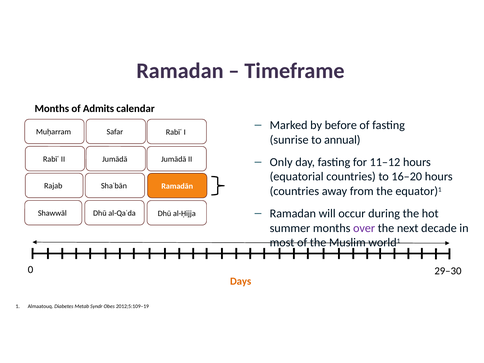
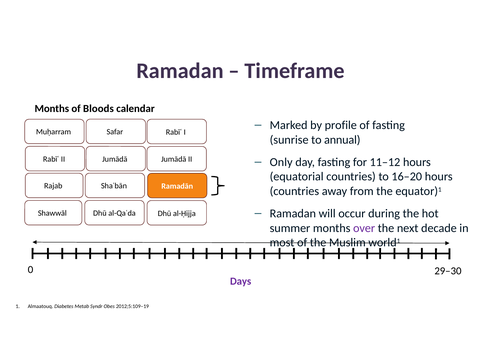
Admits: Admits -> Bloods
before: before -> profile
Days colour: orange -> purple
